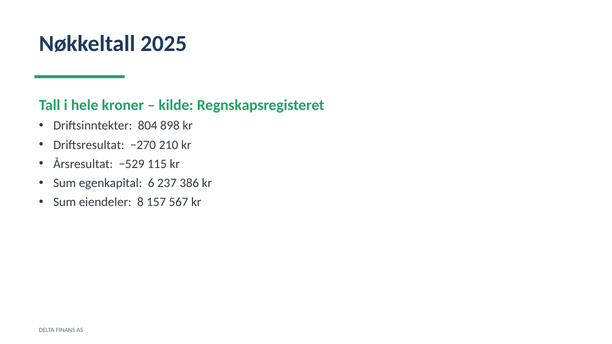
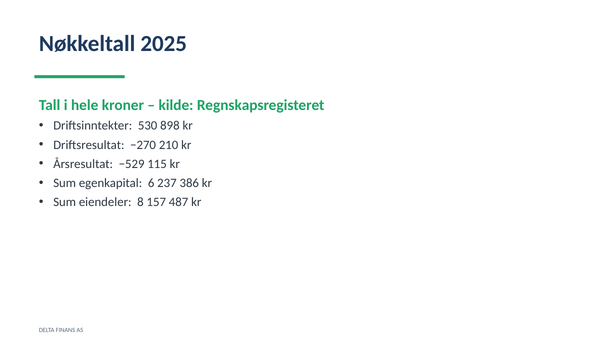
804: 804 -> 530
567: 567 -> 487
